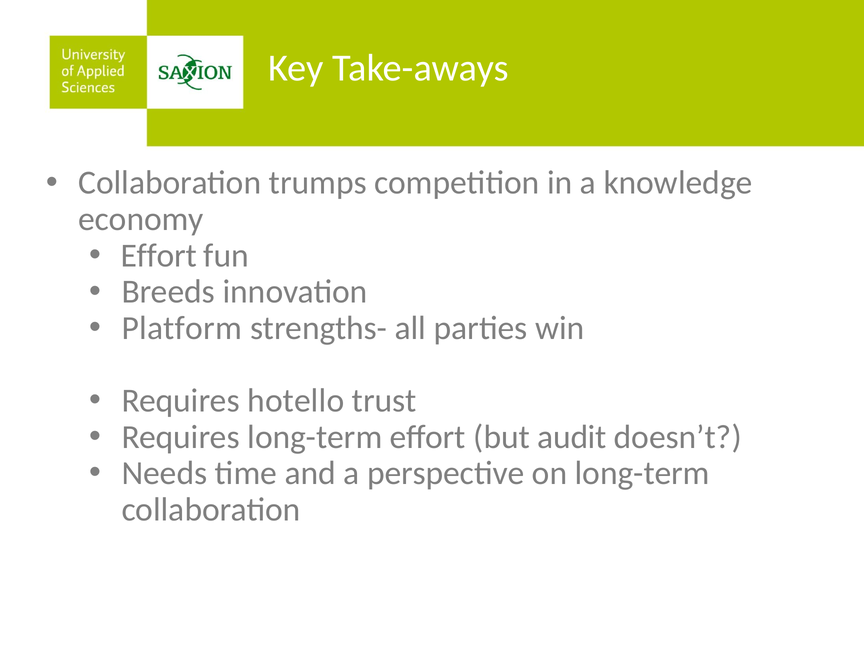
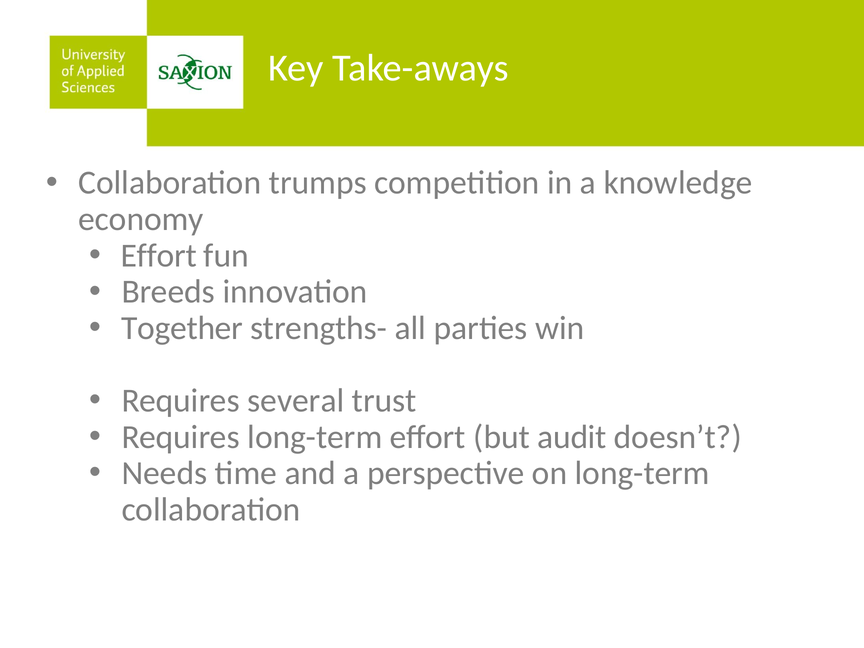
Platform: Platform -> Together
hotello: hotello -> several
